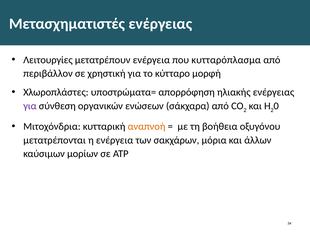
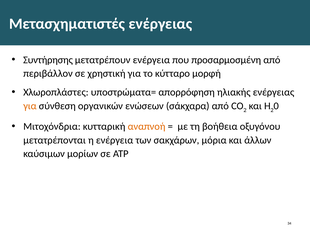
Λειτουργίες: Λειτουργίες -> Συντήρησης
κυτταρόπλασμα: κυτταρόπλασμα -> προσαρμοσμένη
για at (30, 106) colour: purple -> orange
